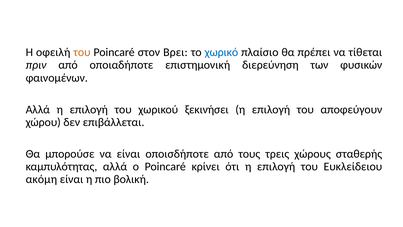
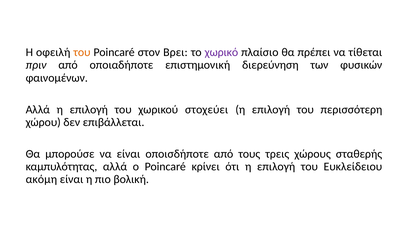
χωρικό colour: blue -> purple
ξεκινήσει: ξεκινήσει -> στοχεύει
αποφεύγουν: αποφεύγουν -> περισσότερη
